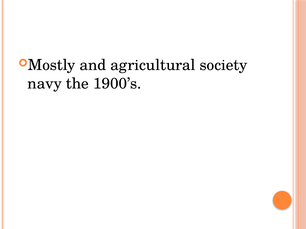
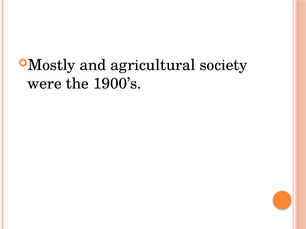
navy: navy -> were
